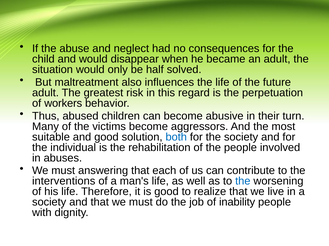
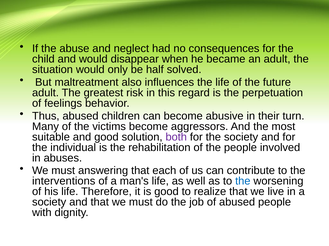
workers: workers -> feelings
both colour: blue -> purple
of inability: inability -> abused
